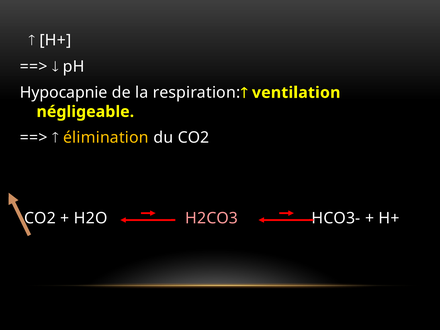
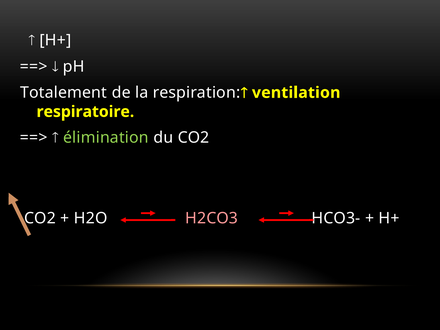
Hypocapnie: Hypocapnie -> Totalement
négligeable: négligeable -> respiratoire
élimination colour: yellow -> light green
